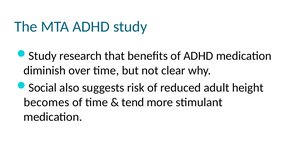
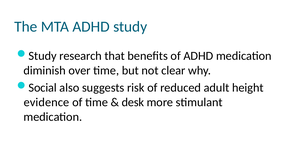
becomes: becomes -> evidence
tend: tend -> desk
